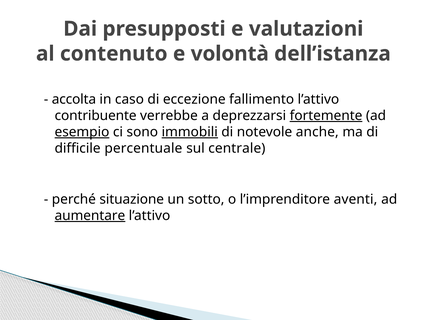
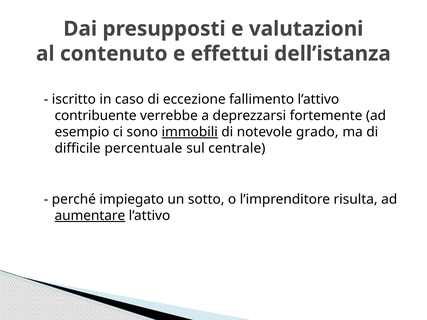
volontà: volontà -> effettui
accolta: accolta -> iscritto
fortemente underline: present -> none
esempio underline: present -> none
anche: anche -> grado
situazione: situazione -> impiegato
aventi: aventi -> risulta
